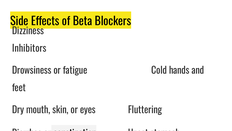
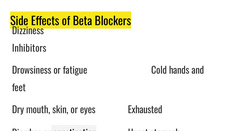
Fluttering: Fluttering -> Exhausted
